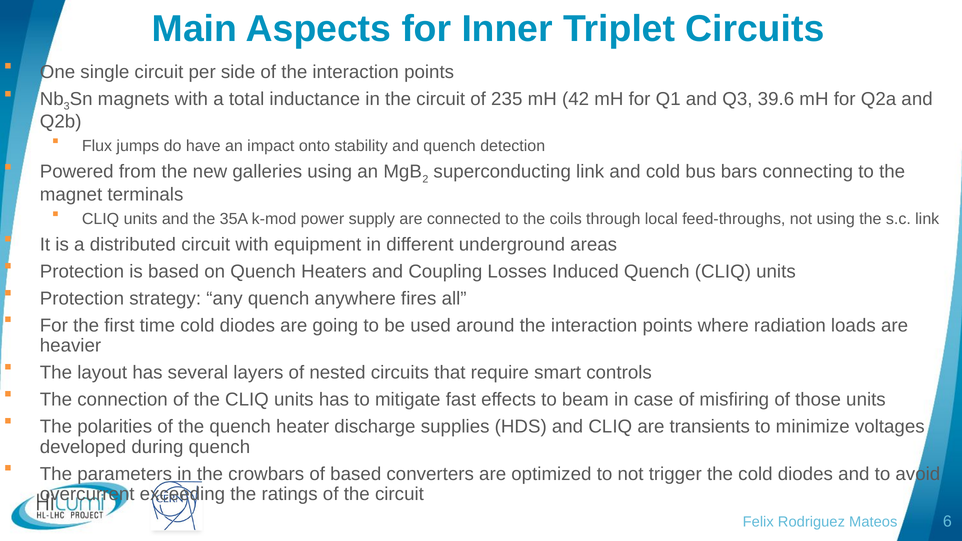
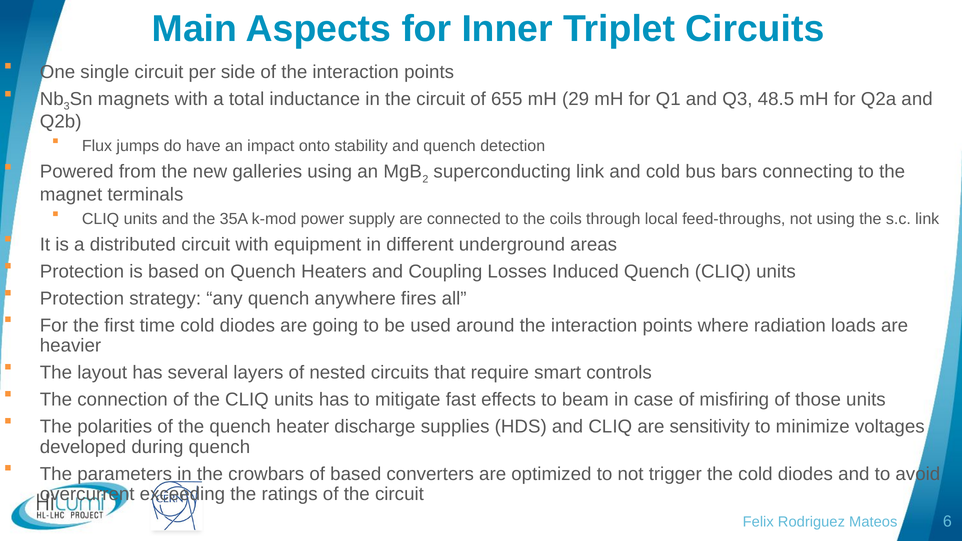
235: 235 -> 655
42: 42 -> 29
39.6: 39.6 -> 48.5
transients: transients -> sensitivity
